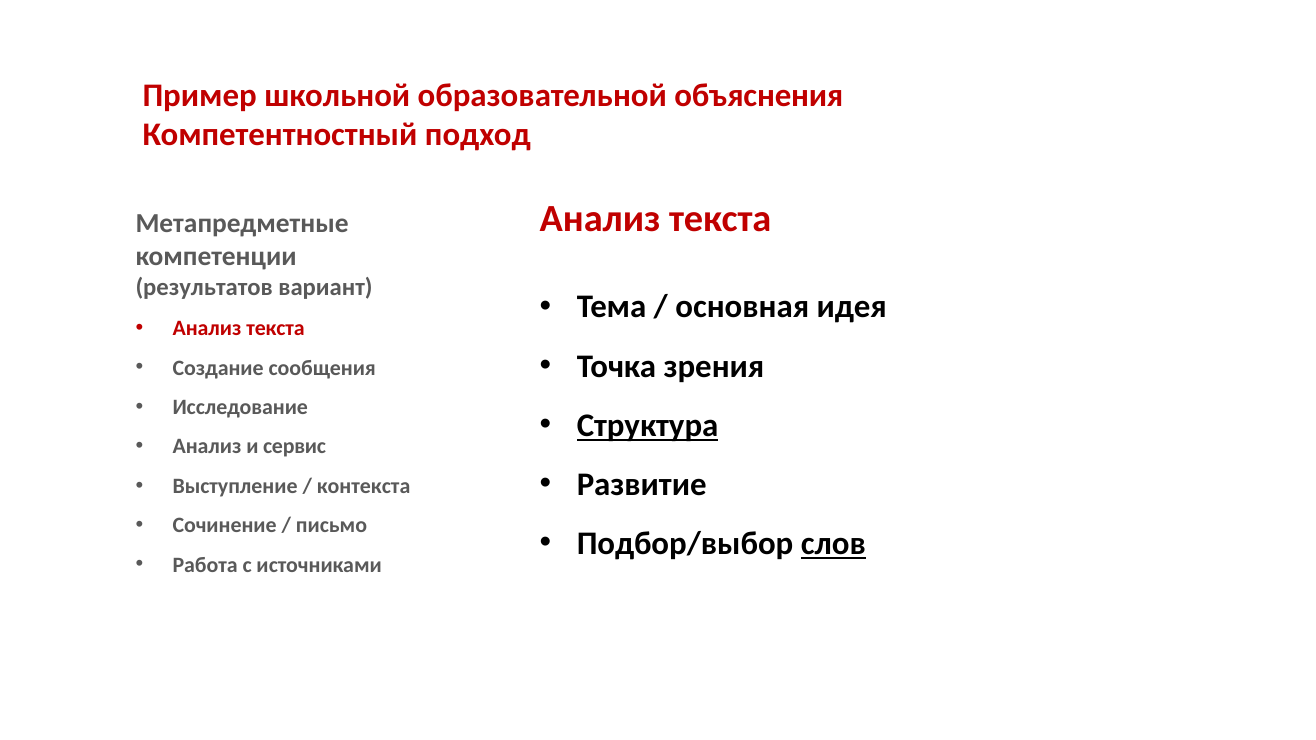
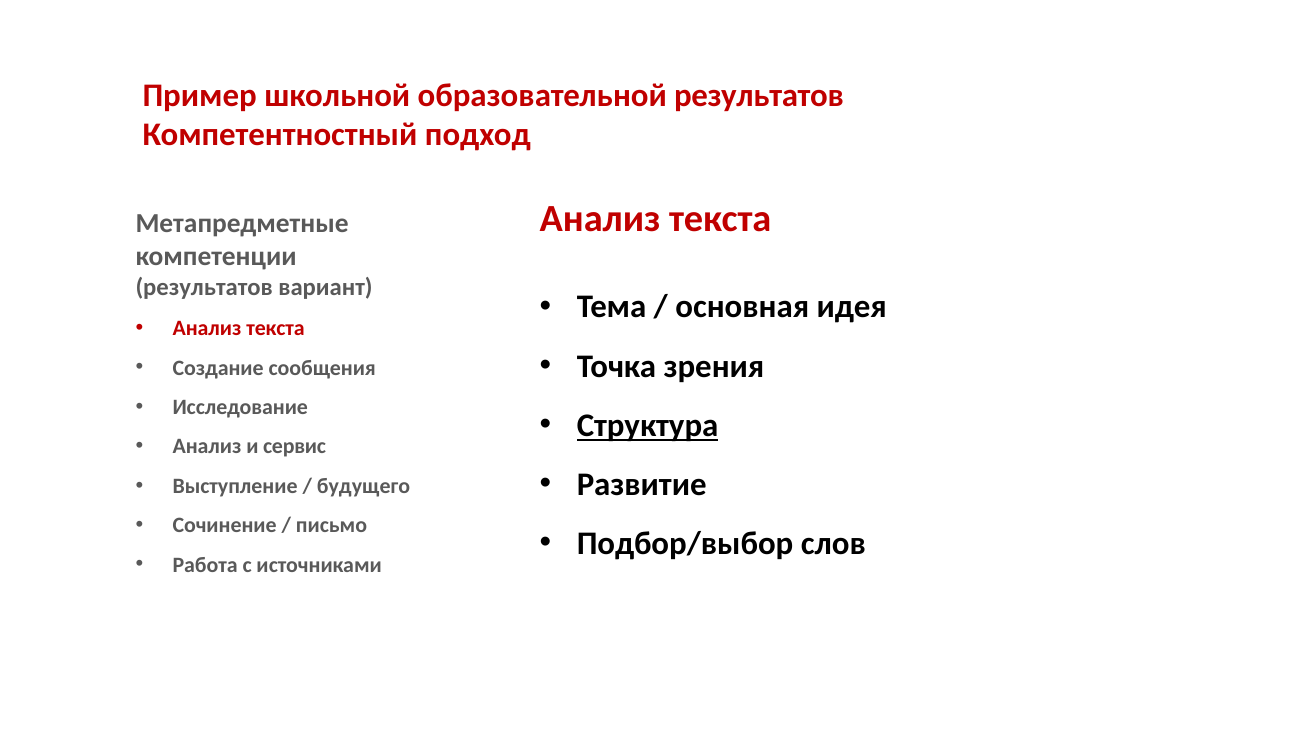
образовательной объяснения: объяснения -> результатов
контекста: контекста -> будущего
слов underline: present -> none
